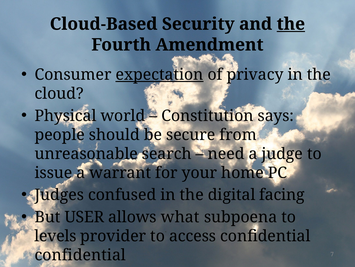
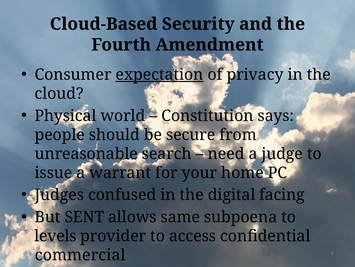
the at (291, 24) underline: present -> none
USER: USER -> SENT
what: what -> same
confidential at (80, 254): confidential -> commercial
